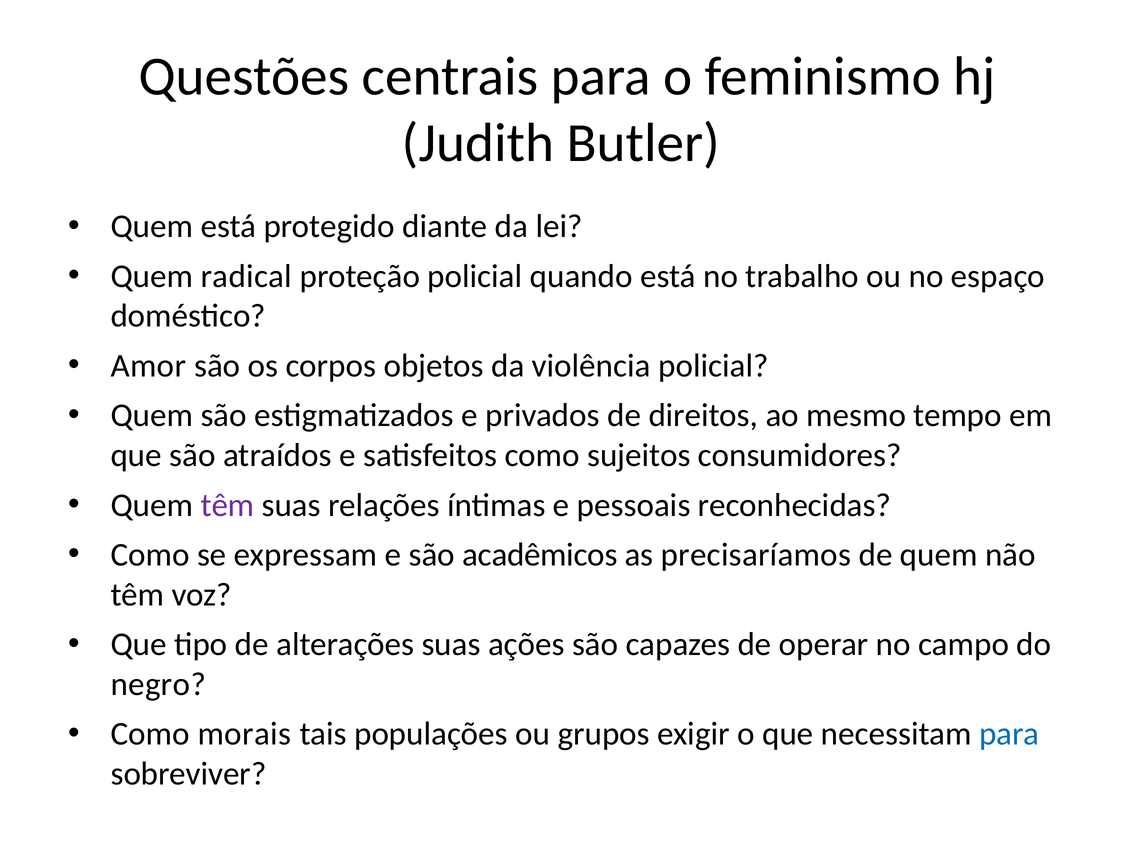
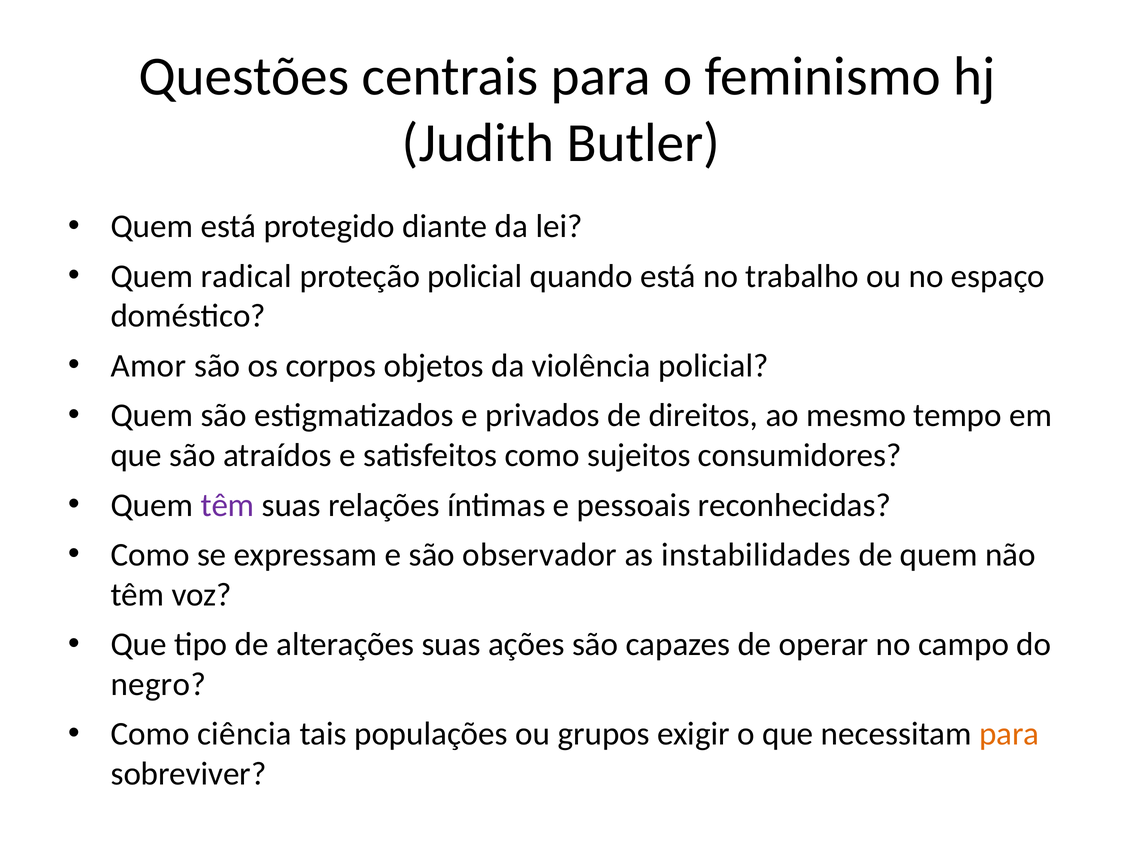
acadêmicos: acadêmicos -> observador
precisaríamos: precisaríamos -> instabilidades
morais: morais -> ciência
para at (1009, 734) colour: blue -> orange
